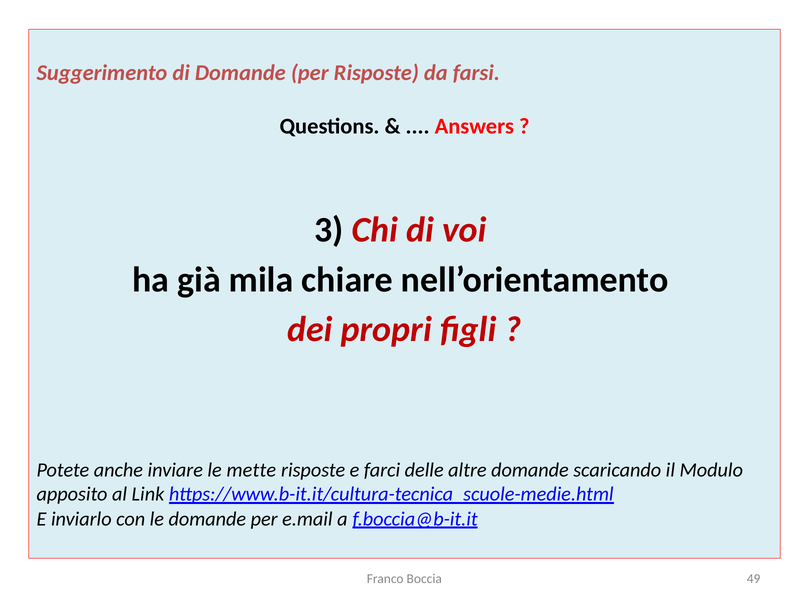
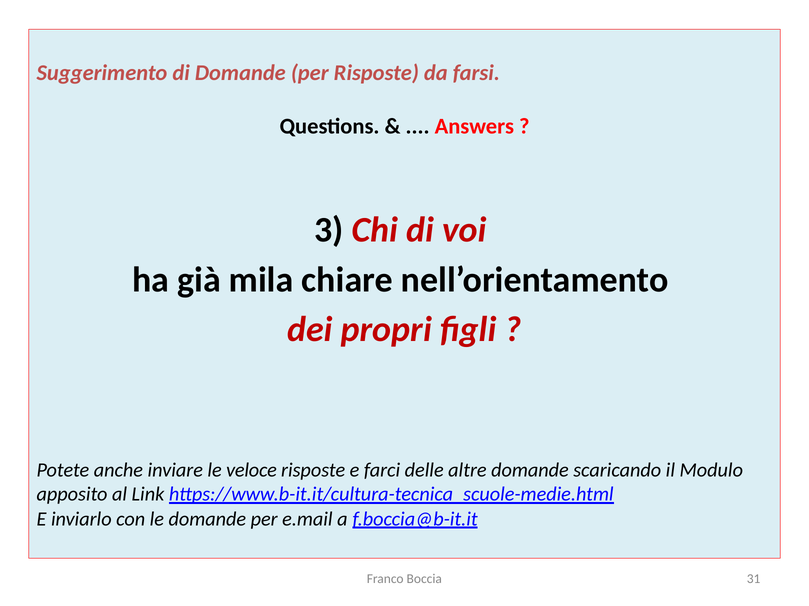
mette: mette -> veloce
49: 49 -> 31
